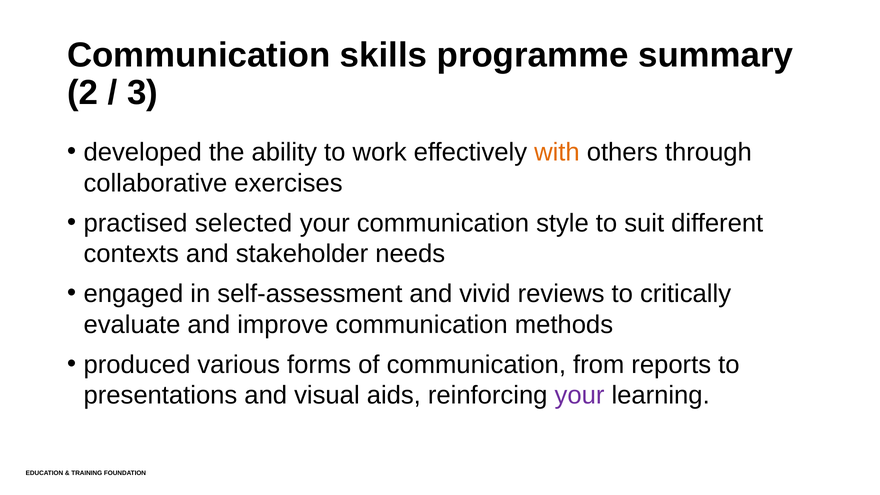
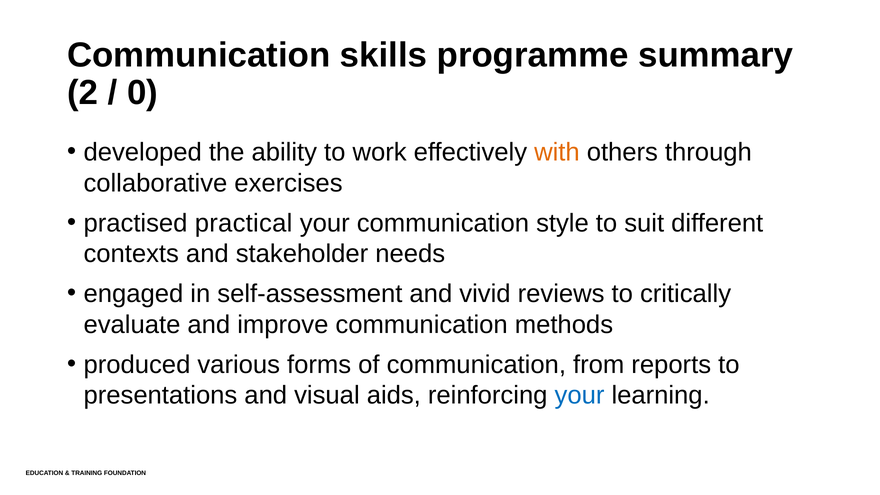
3: 3 -> 0
selected: selected -> practical
your at (580, 396) colour: purple -> blue
